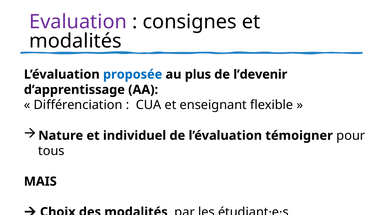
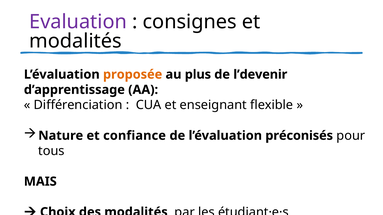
proposée colour: blue -> orange
individuel: individuel -> confiance
témoigner: témoigner -> préconisés
